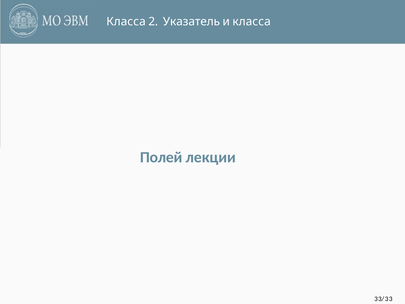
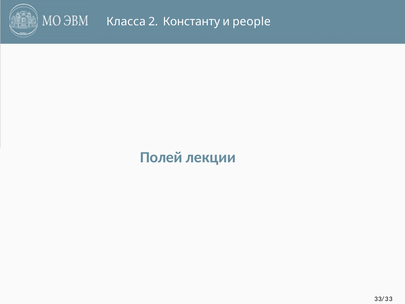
Указатель: Указатель -> Константу
и класса: класса -> people
